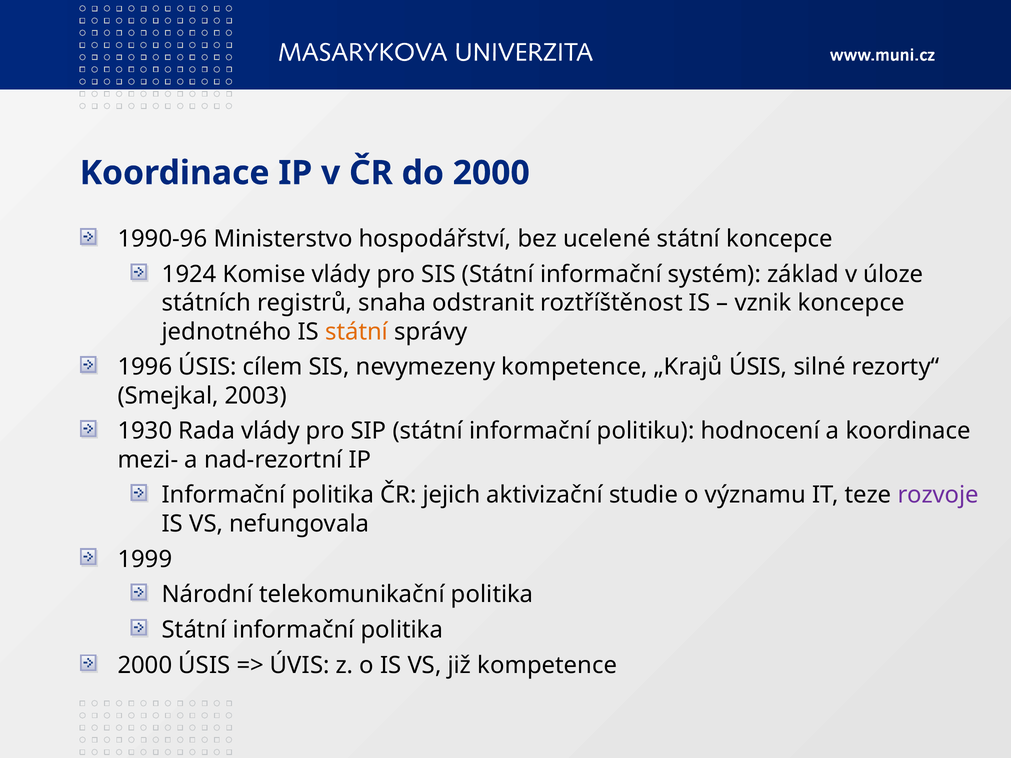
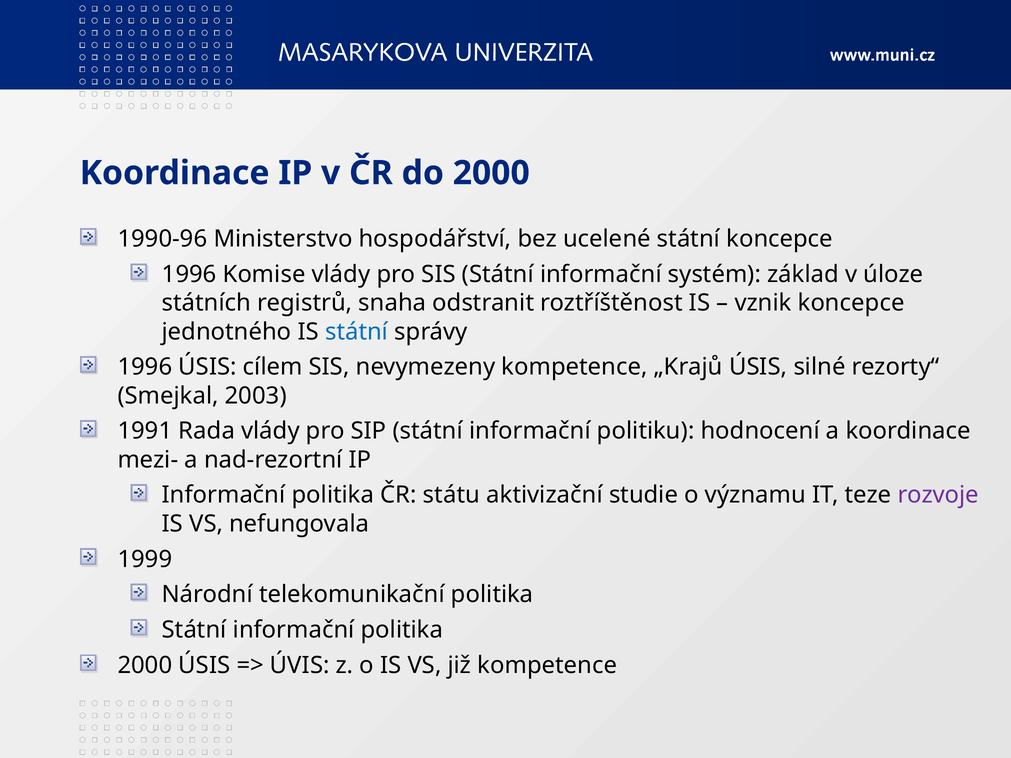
1924 at (189, 274): 1924 -> 1996
státní at (357, 332) colour: orange -> blue
1930: 1930 -> 1991
jejich: jejich -> státu
